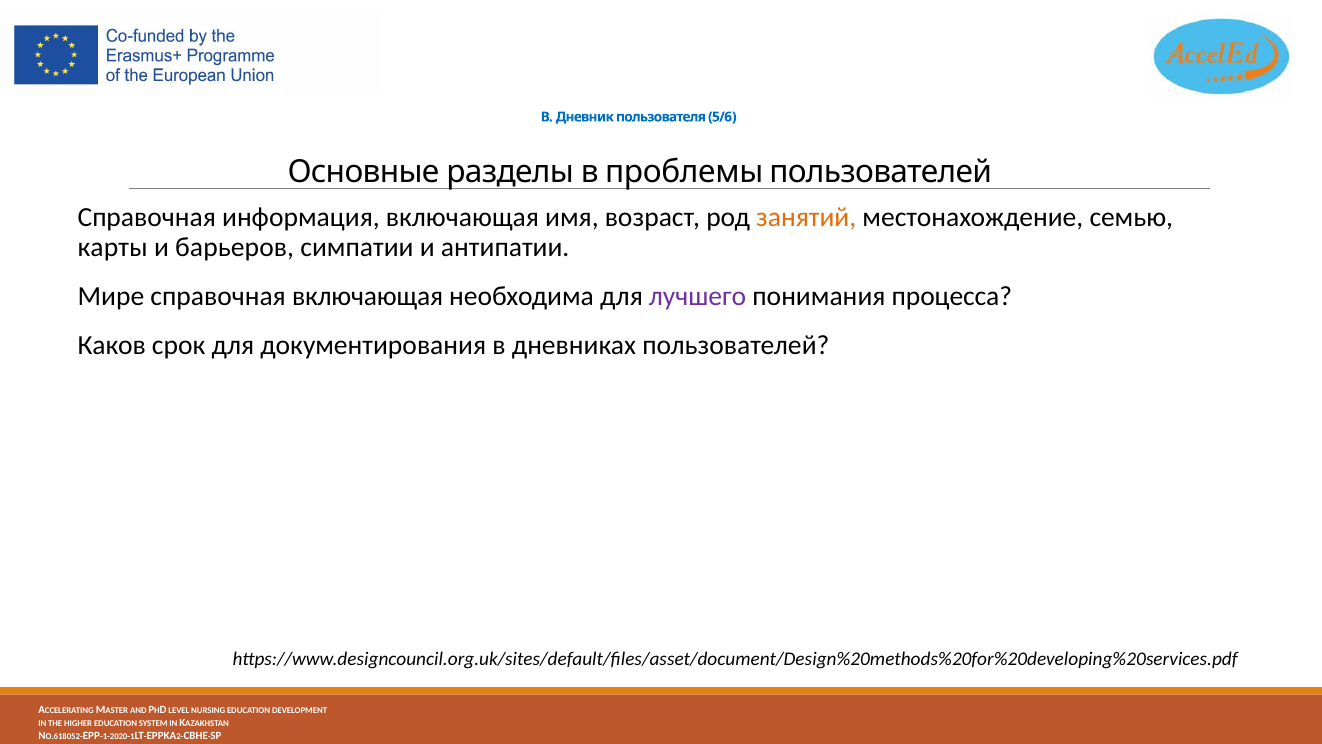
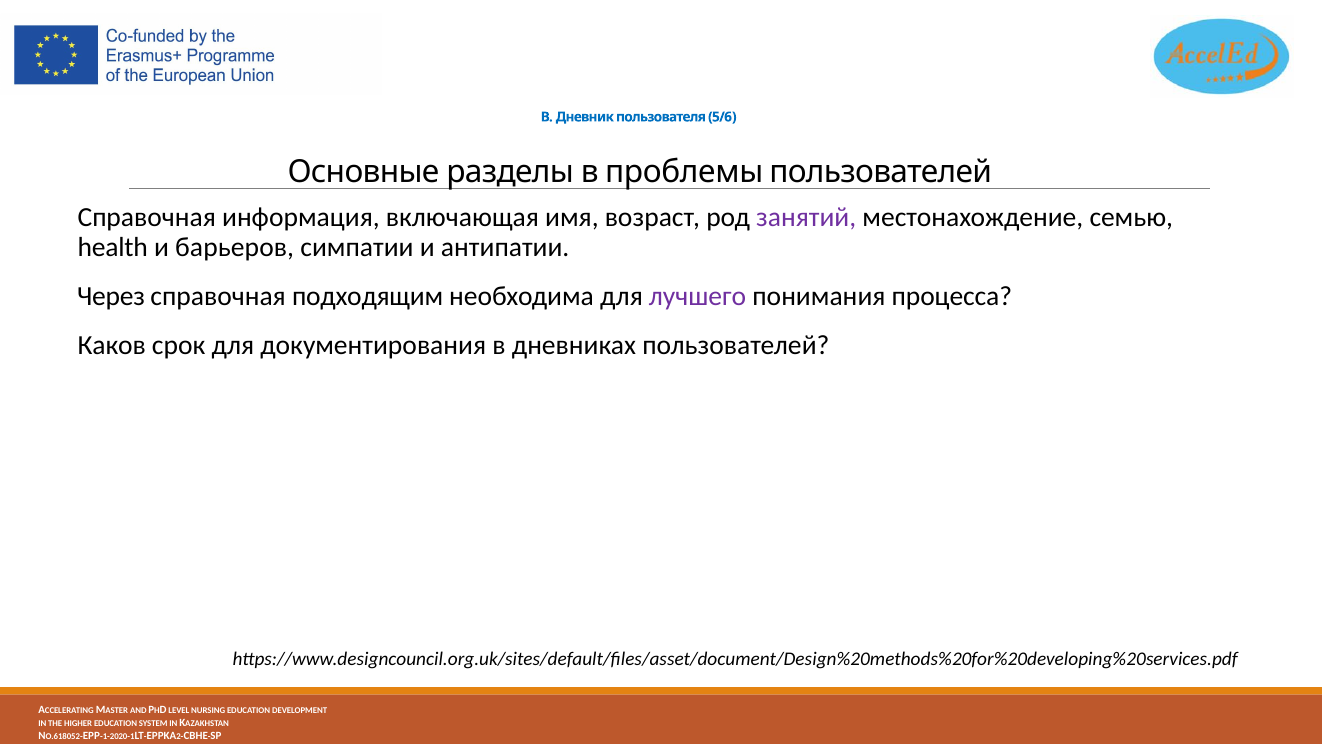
занятий colour: orange -> purple
карты: карты -> health
Мире: Мире -> Через
справочная включающая: включающая -> подходящим
